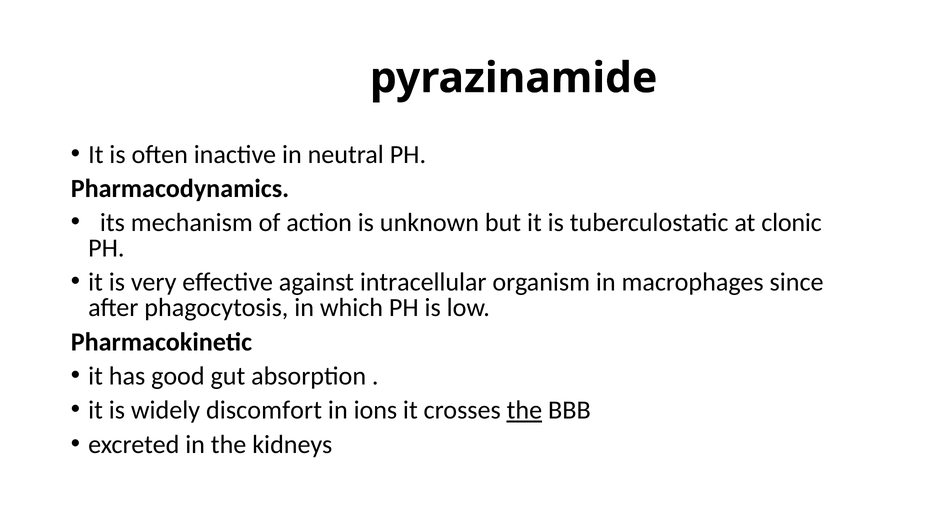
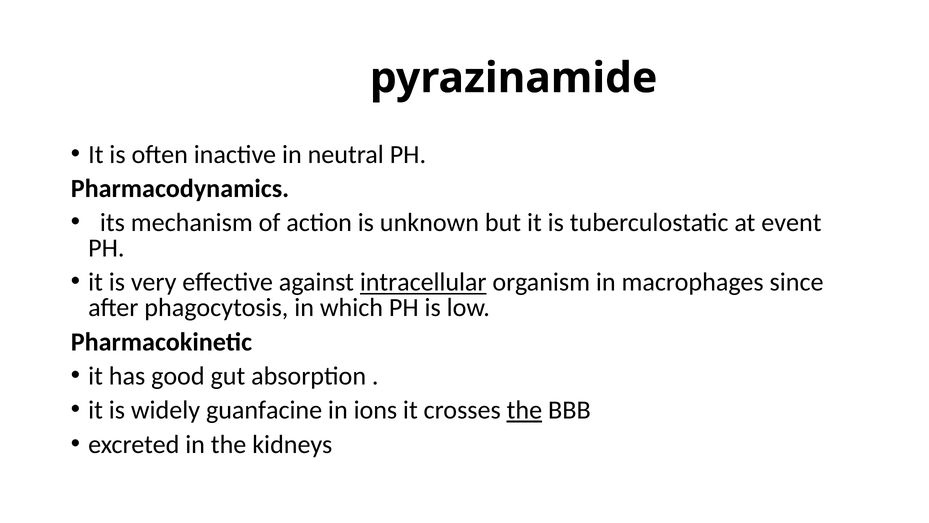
clonic: clonic -> event
intracellular underline: none -> present
discomfort: discomfort -> guanfacine
